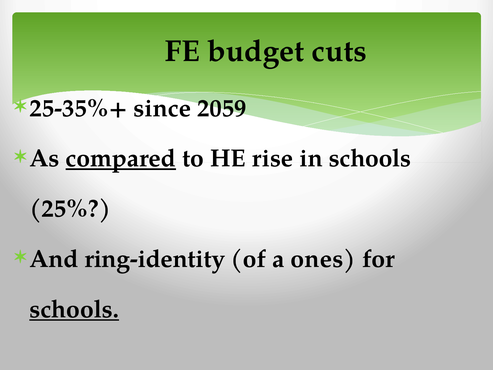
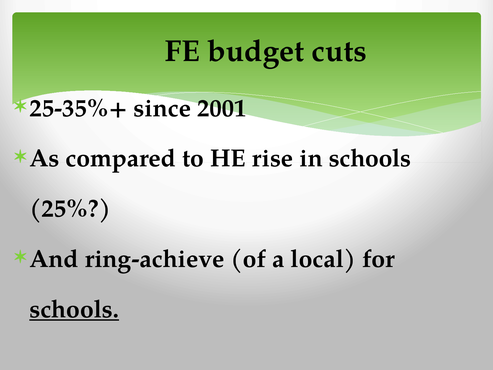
2059: 2059 -> 2001
compared underline: present -> none
ring-identity: ring-identity -> ring-achieve
ones: ones -> local
